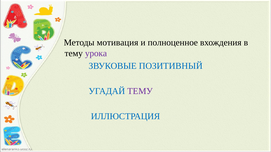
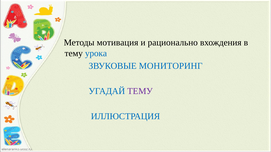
полноценное: полноценное -> рационально
урока colour: purple -> blue
ПОЗИТИВНЫЙ: ПОЗИТИВНЫЙ -> МОНИТОРИНГ
